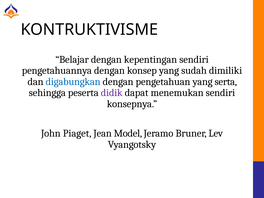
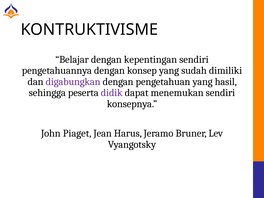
digabungkan colour: blue -> purple
serta: serta -> hasil
Model: Model -> Harus
